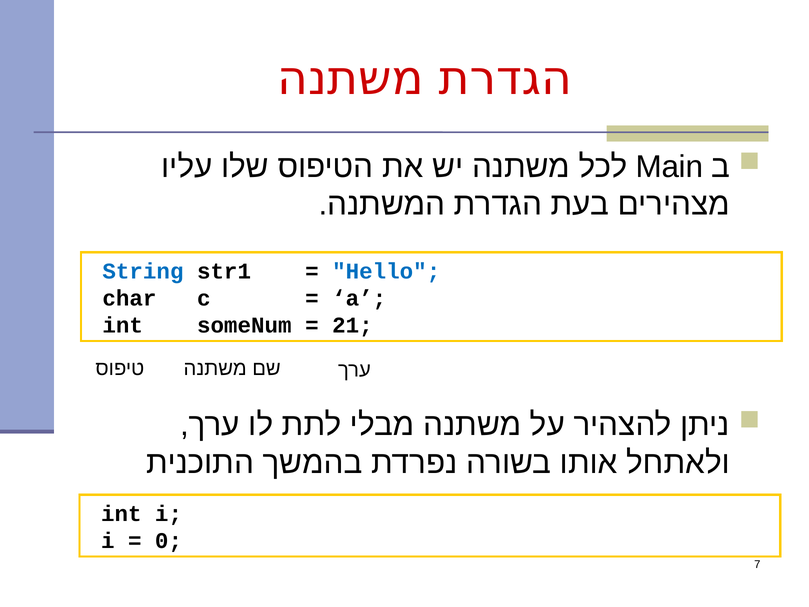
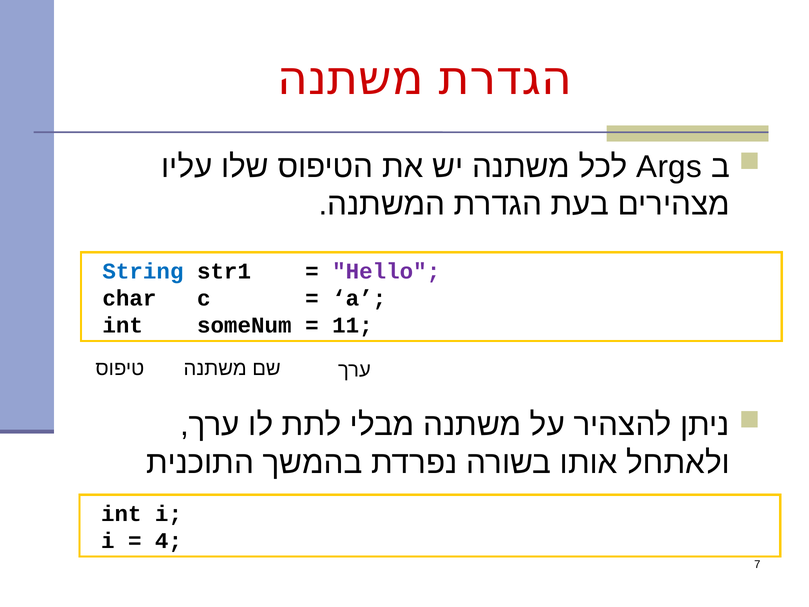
Main: Main -> Args
Hello colour: blue -> purple
21: 21 -> 11
0: 0 -> 4
